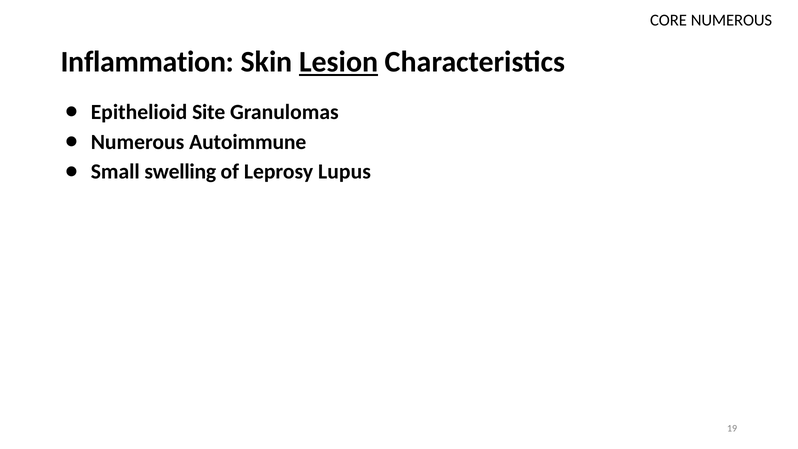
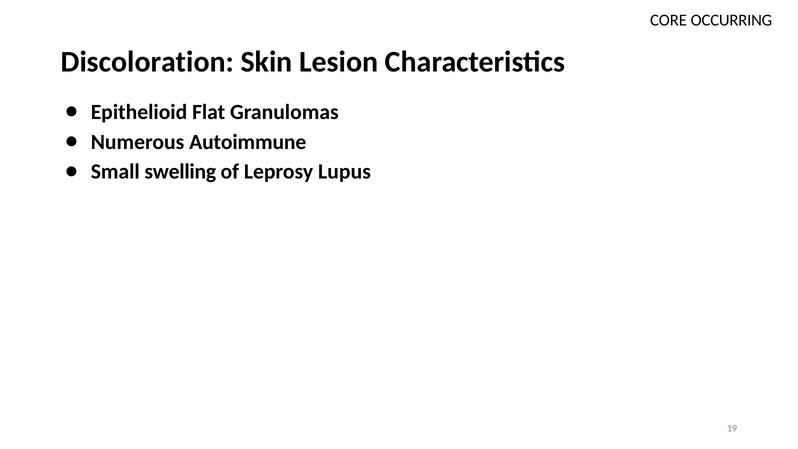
CORE NUMEROUS: NUMEROUS -> OCCURRING
Inflammation: Inflammation -> Discoloration
Lesion underline: present -> none
Site: Site -> Flat
